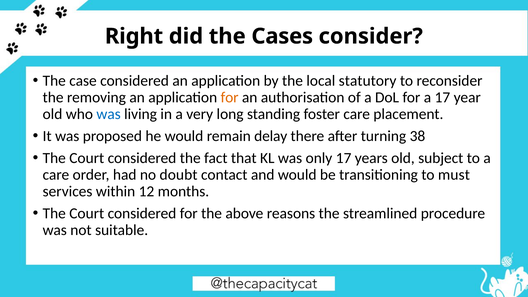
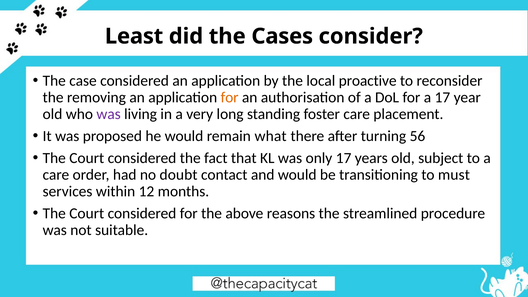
Right: Right -> Least
statutory: statutory -> proactive
was at (109, 114) colour: blue -> purple
delay: delay -> what
38: 38 -> 56
